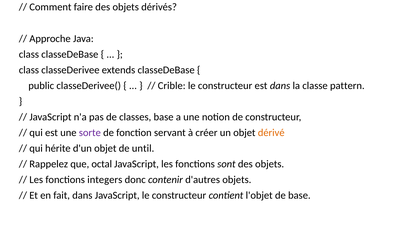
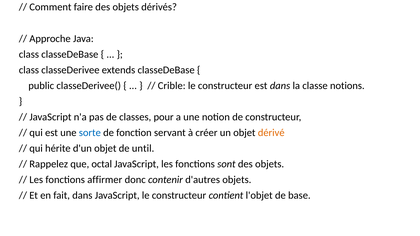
pattern: pattern -> notions
classes base: base -> pour
sorte colour: purple -> blue
integers: integers -> affirmer
